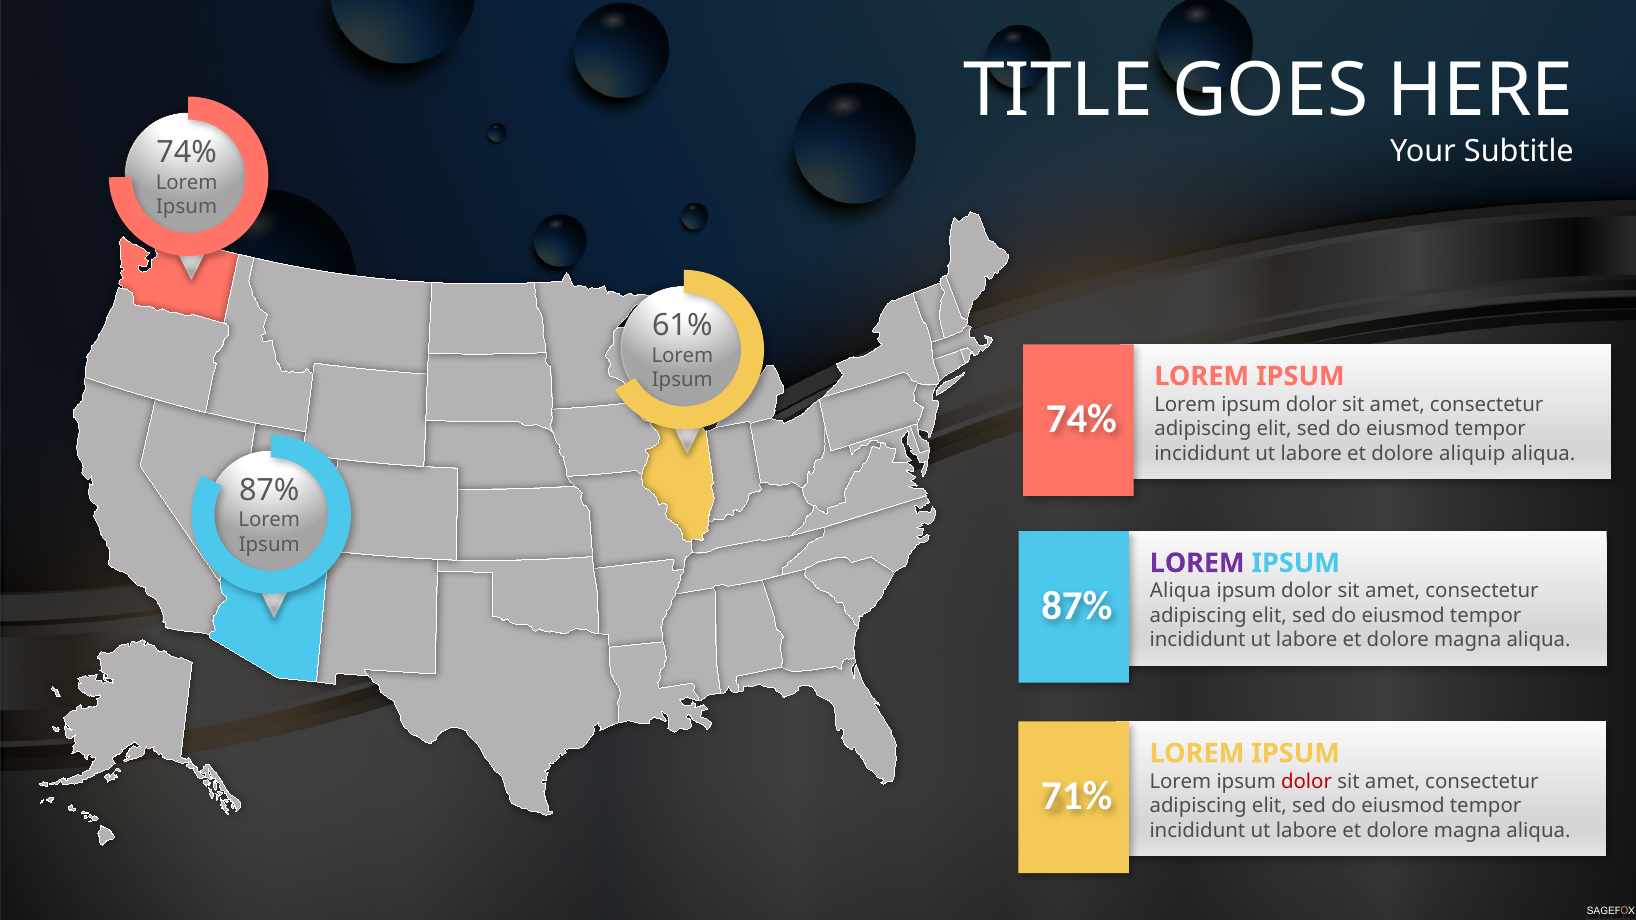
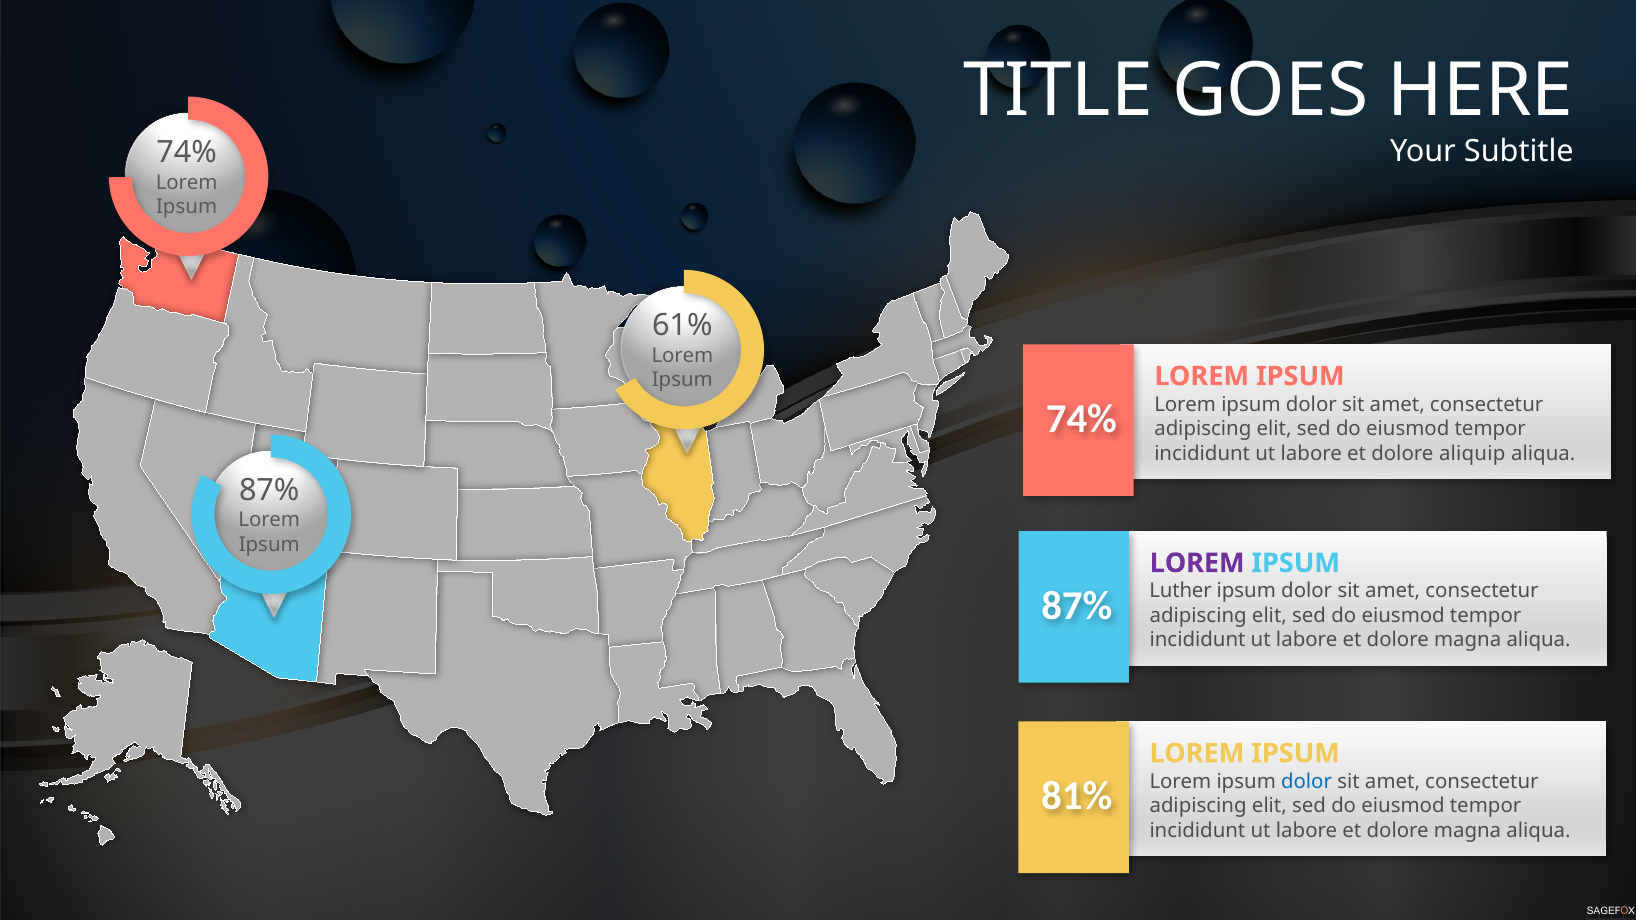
Aliqua at (1180, 591): Aliqua -> Luther
dolor at (1307, 782) colour: red -> blue
71%: 71% -> 81%
